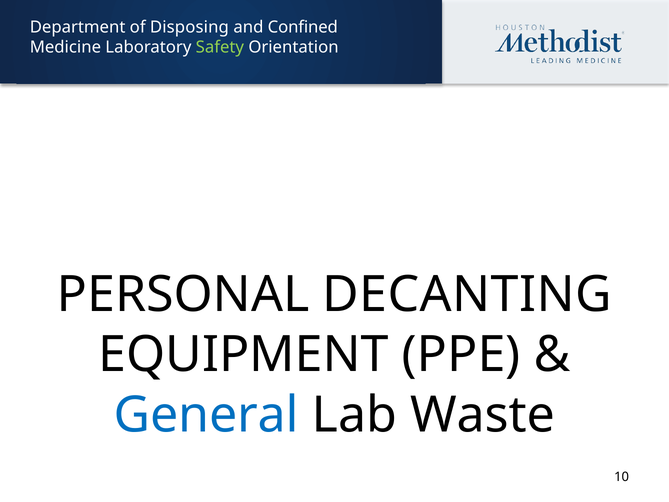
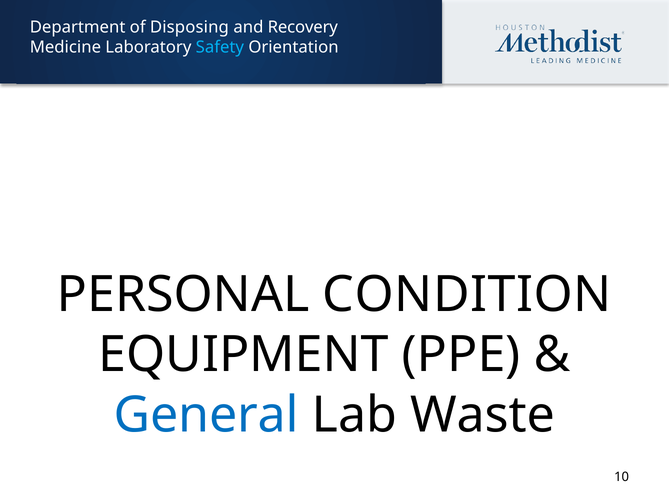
Confined: Confined -> Recovery
Safety colour: light green -> light blue
DECANTING: DECANTING -> CONDITION
